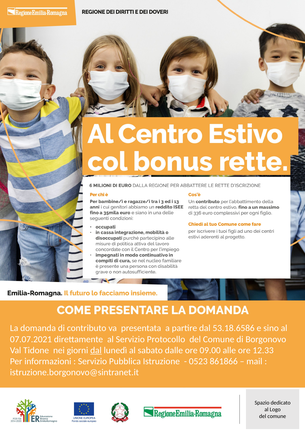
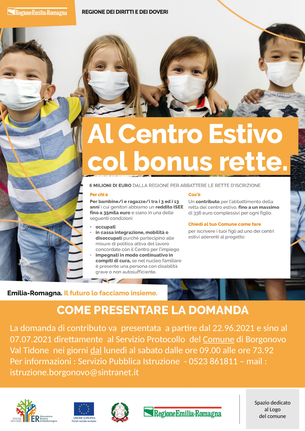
53.18.6586: 53.18.6586 -> 22.96.2021
Comune at (219, 340) underline: none -> present
12.33: 12.33 -> 73.92
861866: 861866 -> 861811
